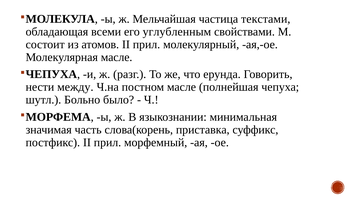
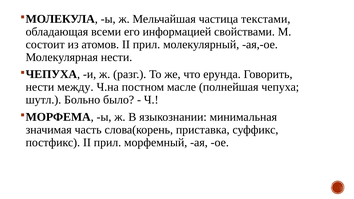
углубленным: углубленным -> информацией
Молекулярная масле: масле -> нести
